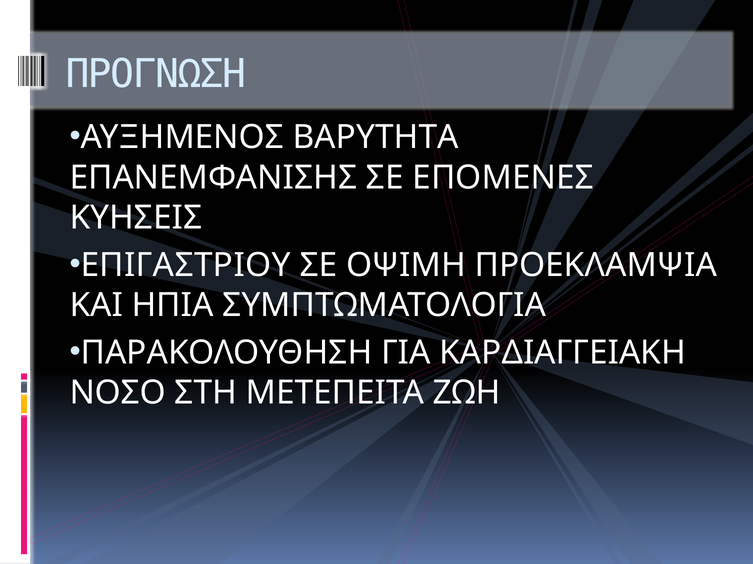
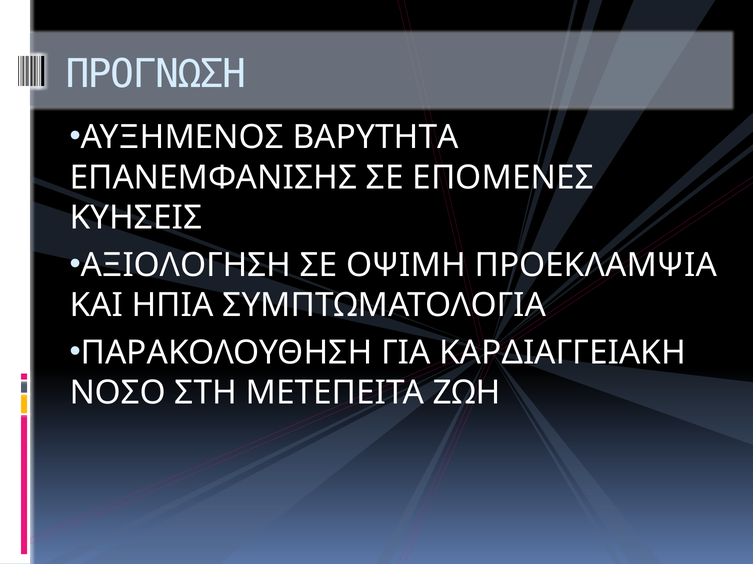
ΕΠΙΓΑΣΤΡΙΟΥ: ΕΠΙΓΑΣΤΡΙΟΥ -> ΑΞΙΟΛΟΓΗΣΗ
